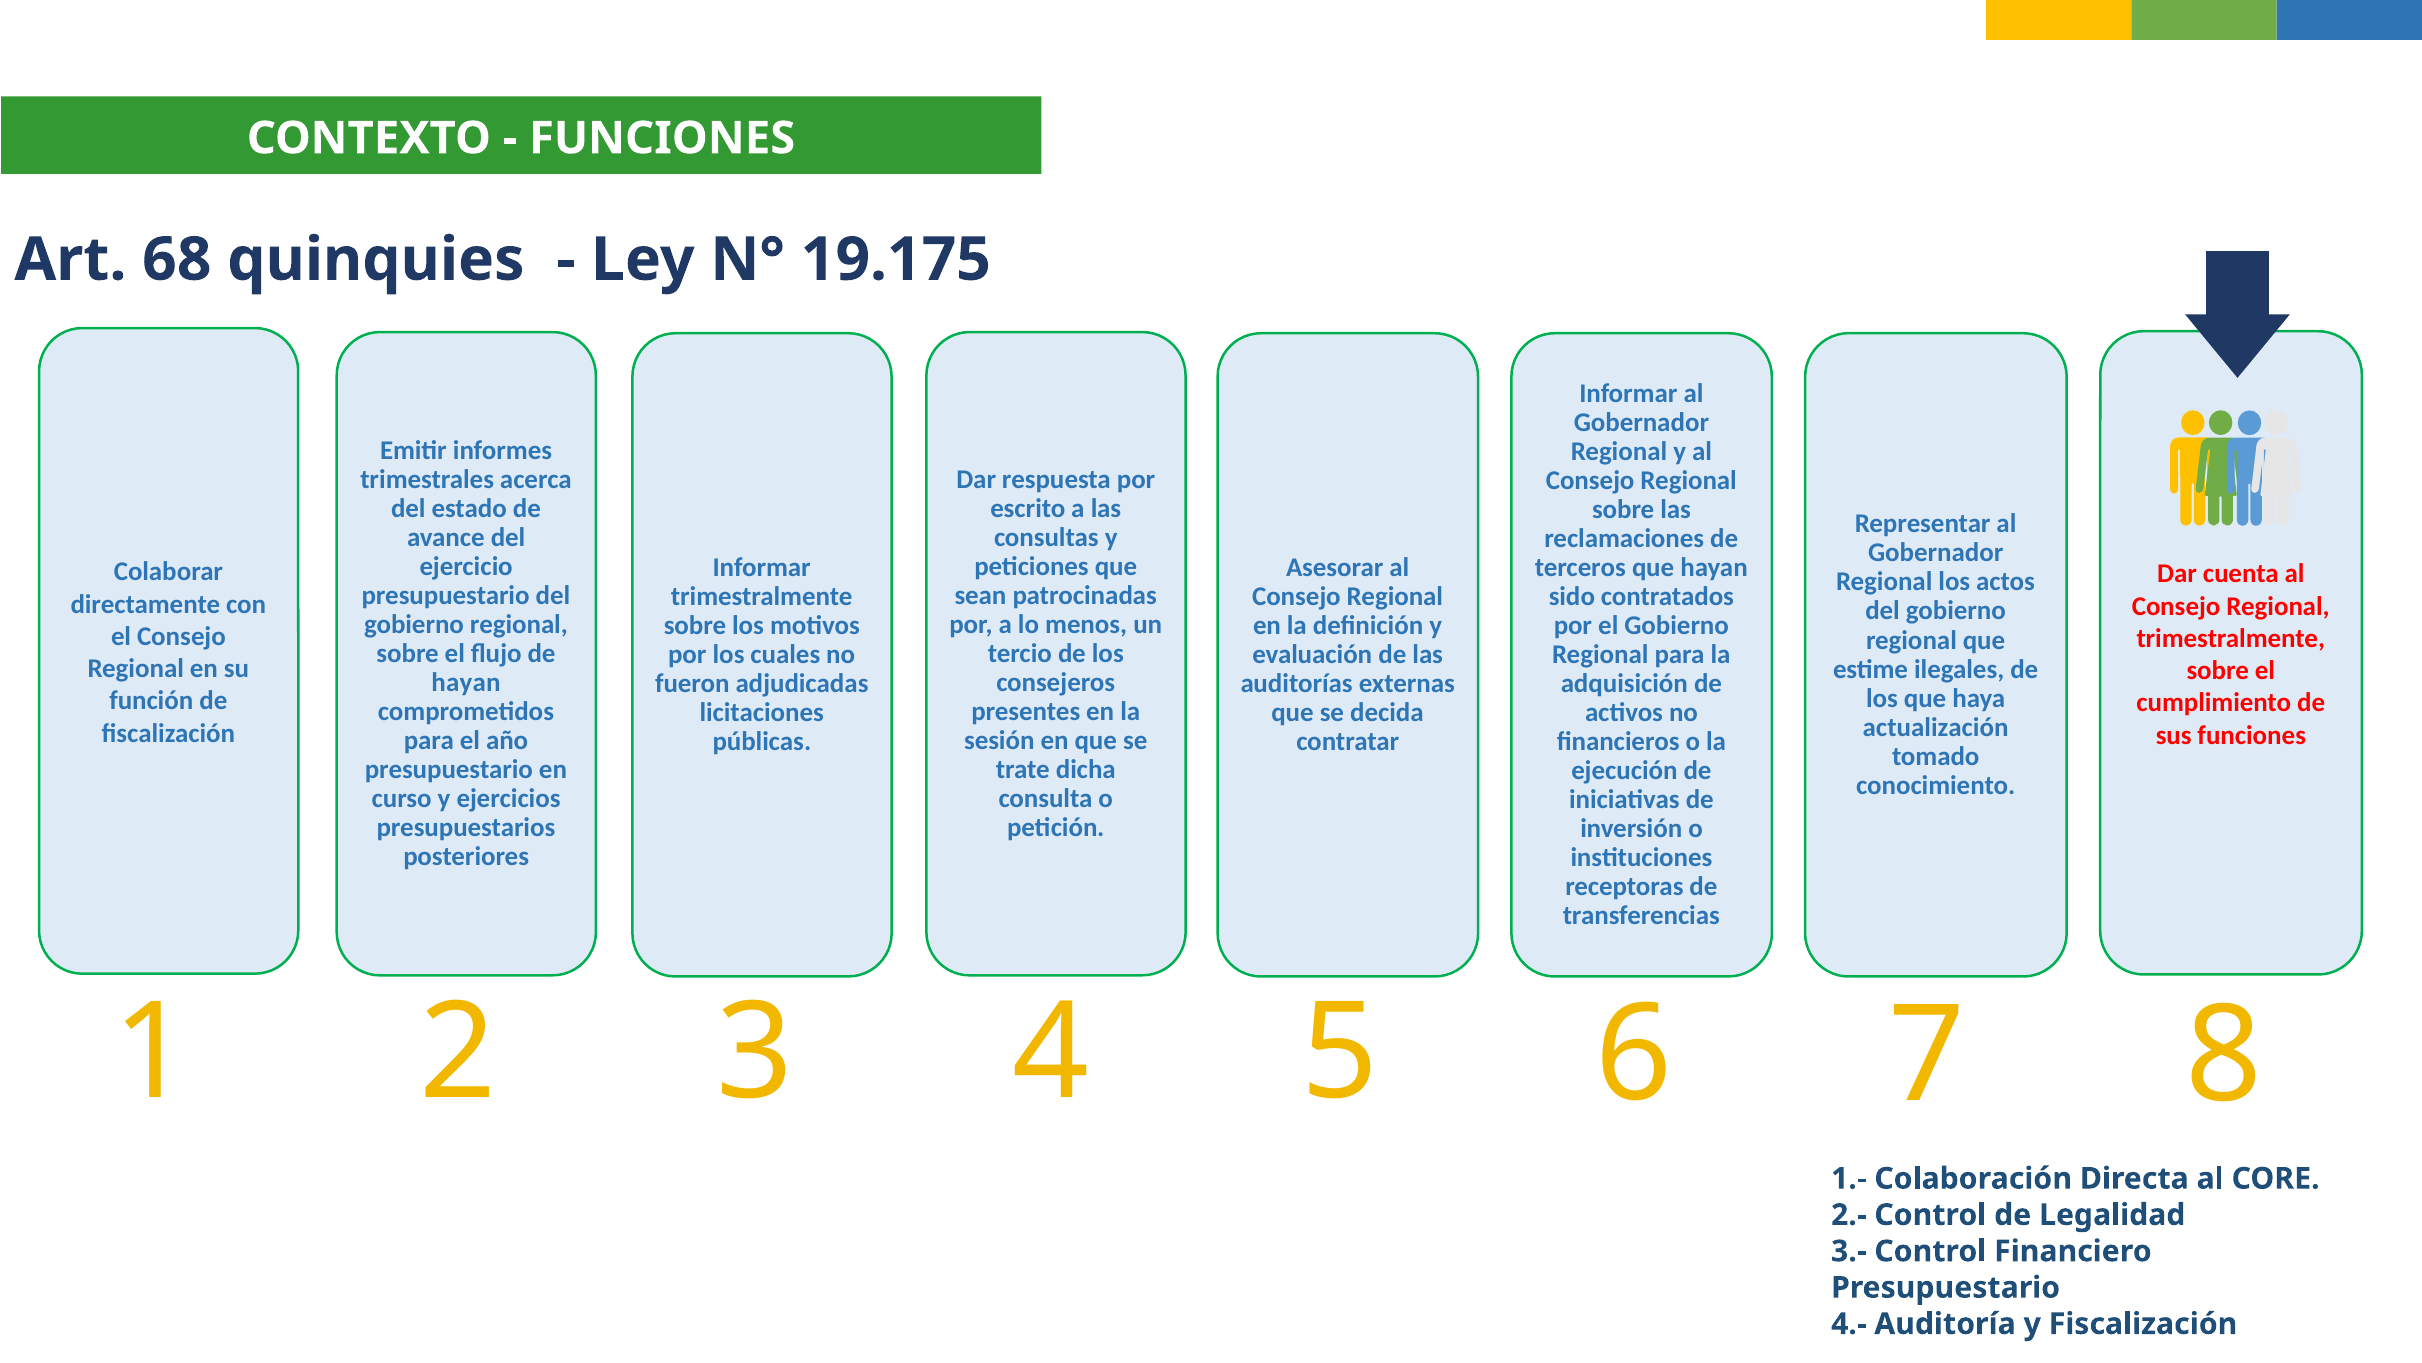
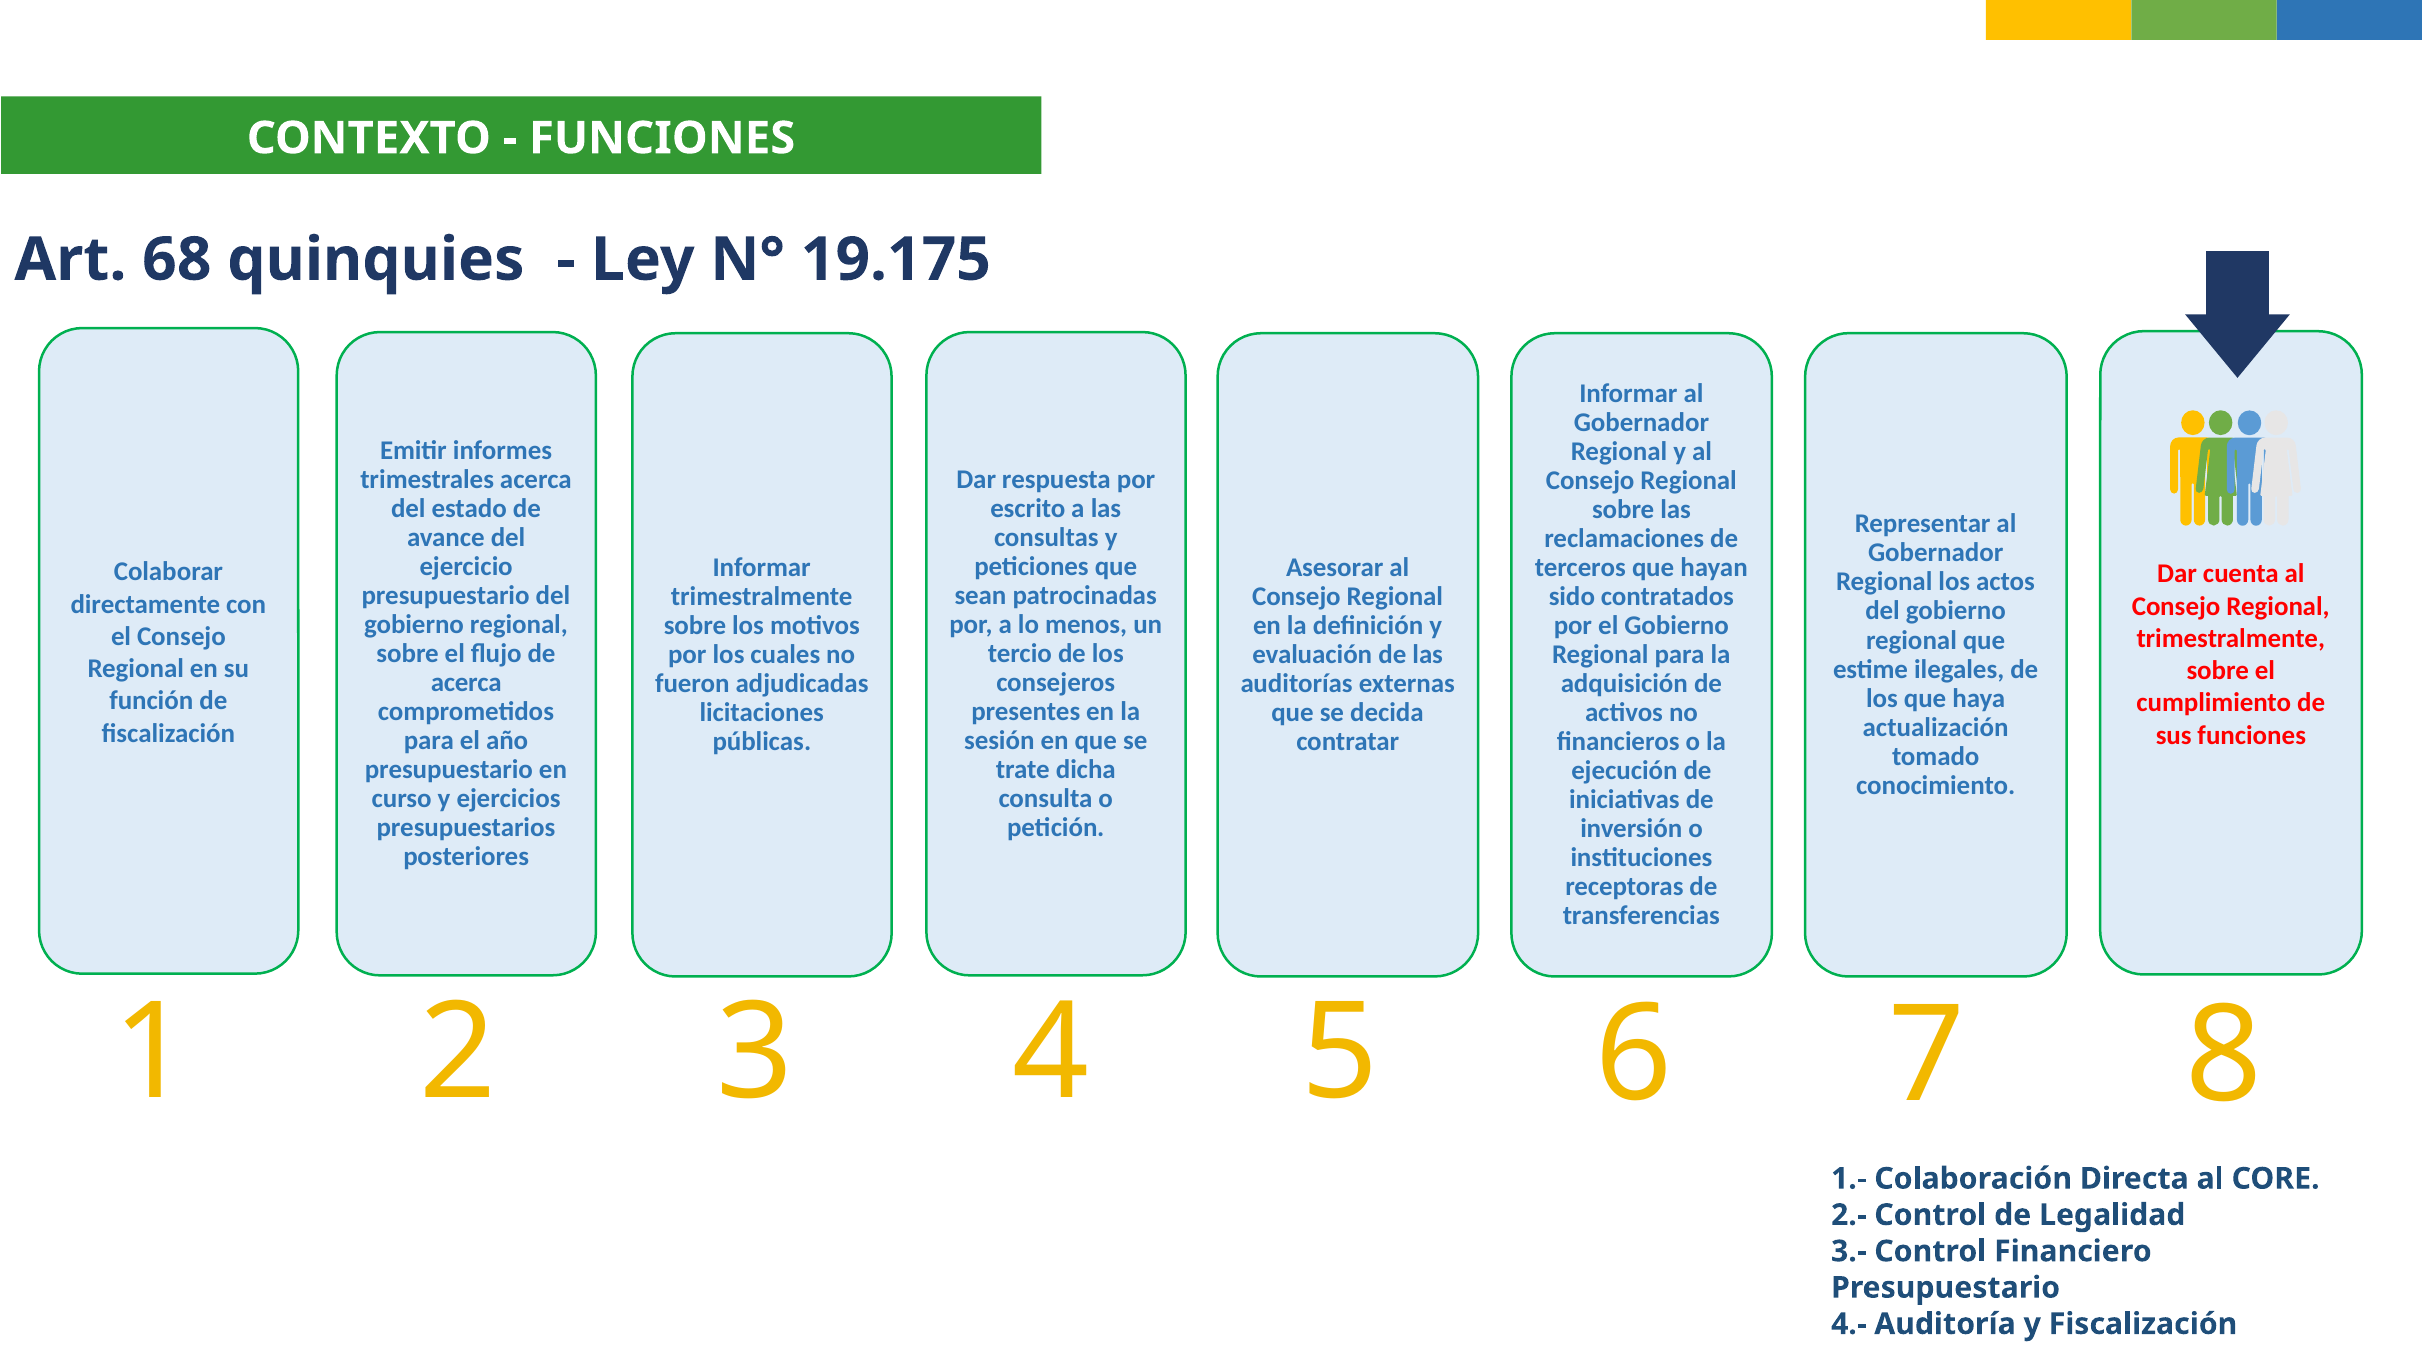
hayan at (466, 682): hayan -> acerca
